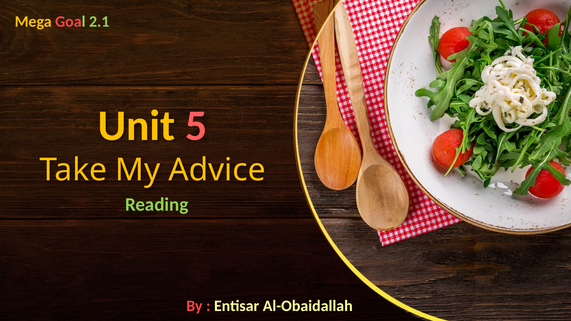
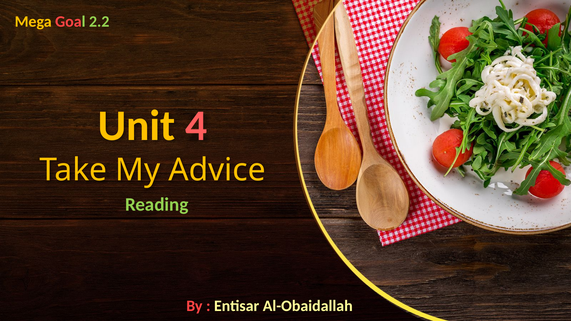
2.1: 2.1 -> 2.2
5: 5 -> 4
